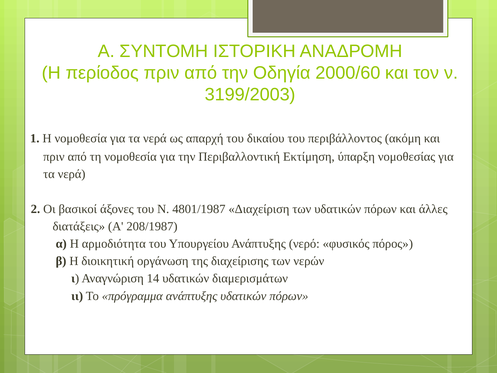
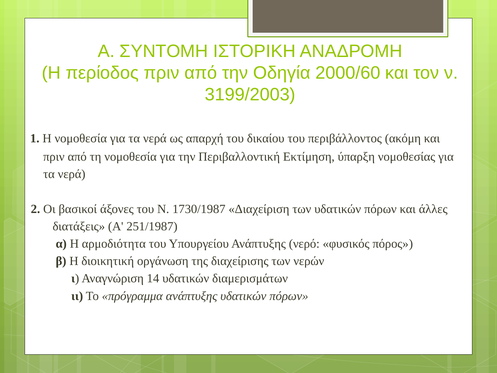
4801/1987: 4801/1987 -> 1730/1987
208/1987: 208/1987 -> 251/1987
